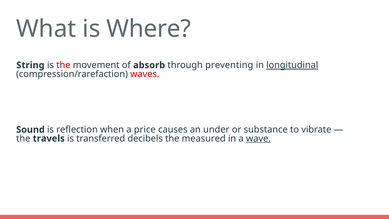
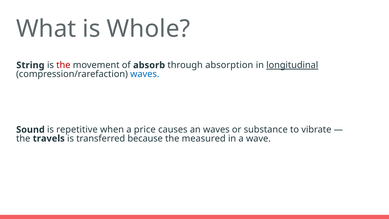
Where: Where -> Whole
preventing: preventing -> absorption
waves at (145, 74) colour: red -> blue
reflection: reflection -> repetitive
an under: under -> waves
decibels: decibels -> because
wave underline: present -> none
